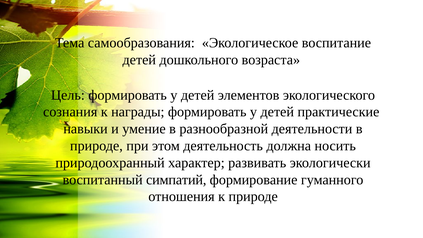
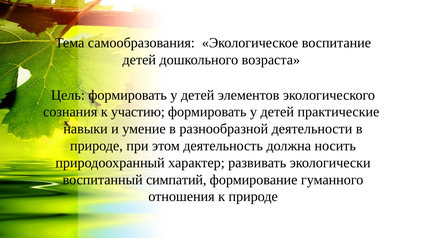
награды: награды -> участию
